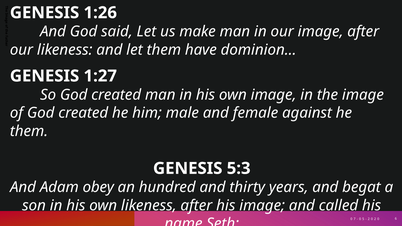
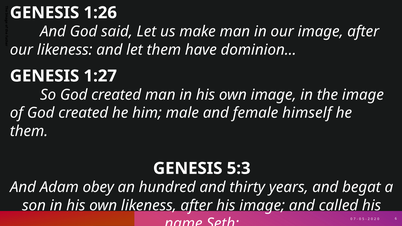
against: against -> himself
